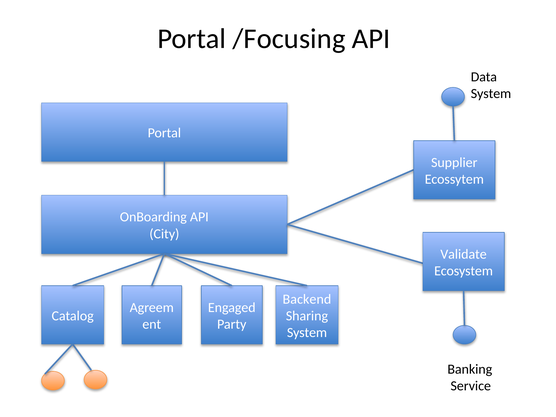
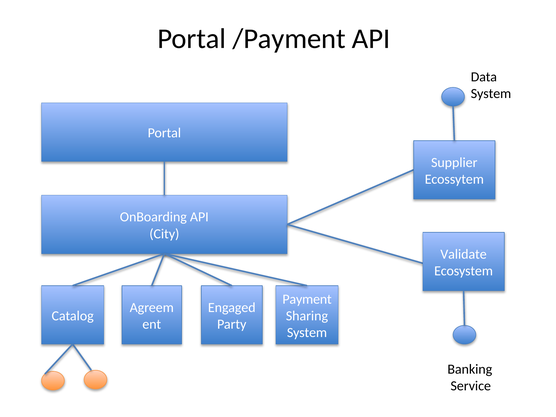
/Focusing: /Focusing -> /Payment
Backend: Backend -> Payment
